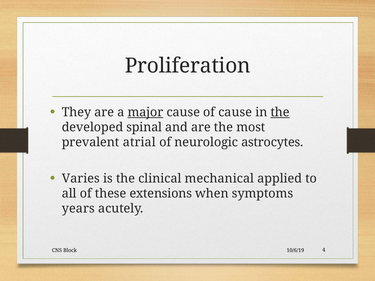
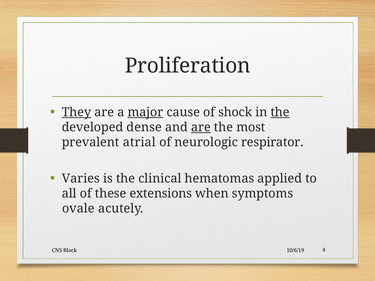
They underline: none -> present
of cause: cause -> shock
spinal: spinal -> dense
are at (201, 127) underline: none -> present
astrocytes: astrocytes -> respirator
mechanical: mechanical -> hematomas
years: years -> ovale
